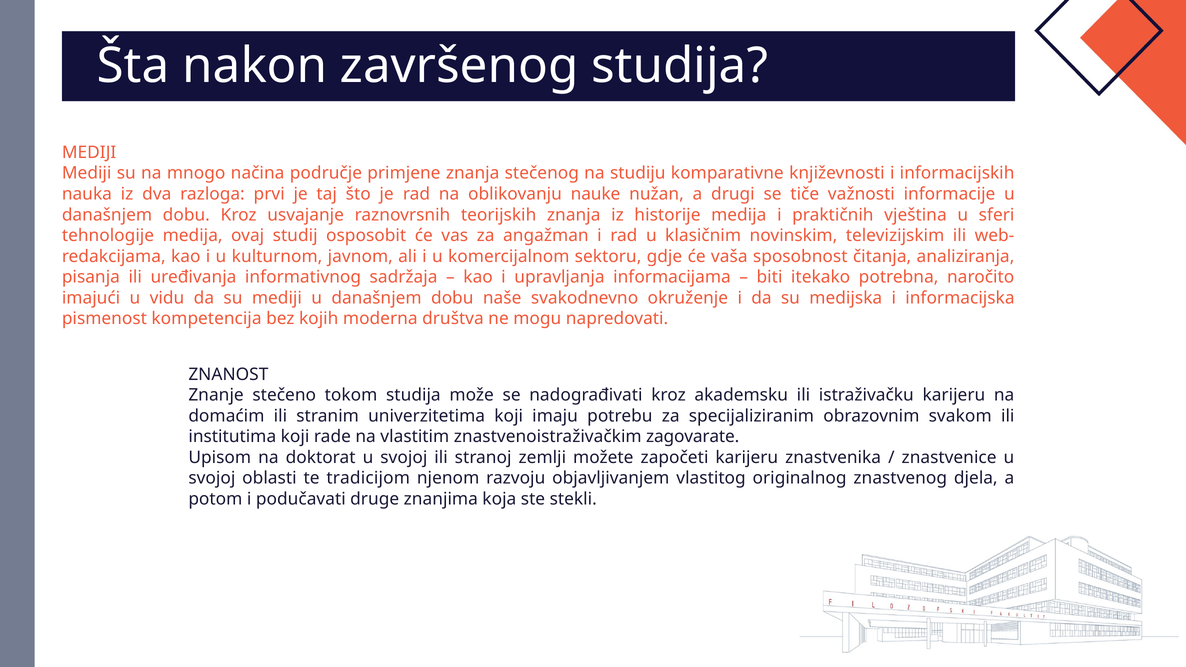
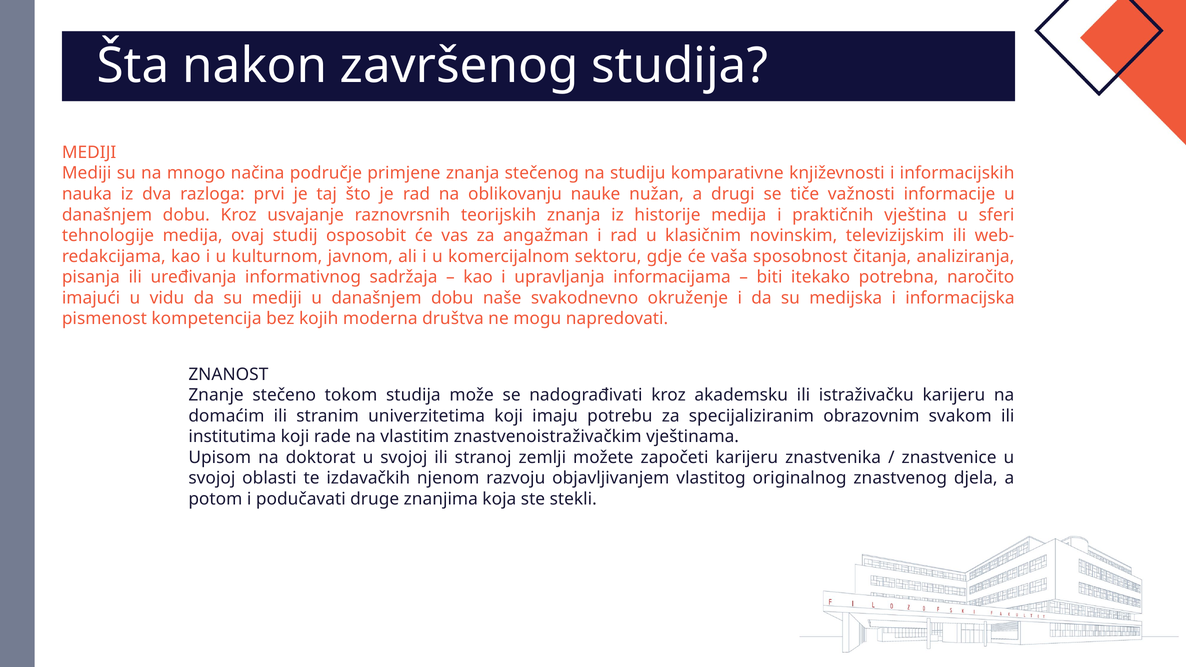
zagovarate: zagovarate -> vještinama
tradicijom: tradicijom -> izdavačkih
